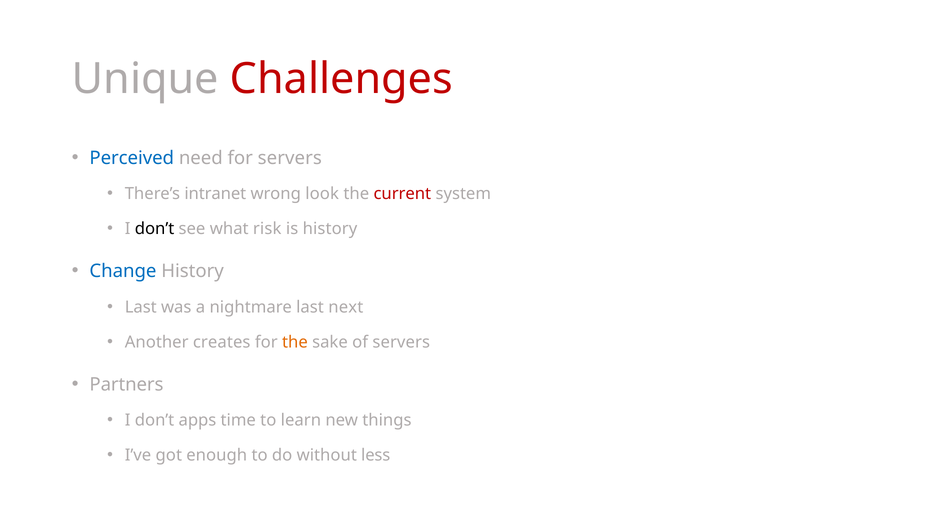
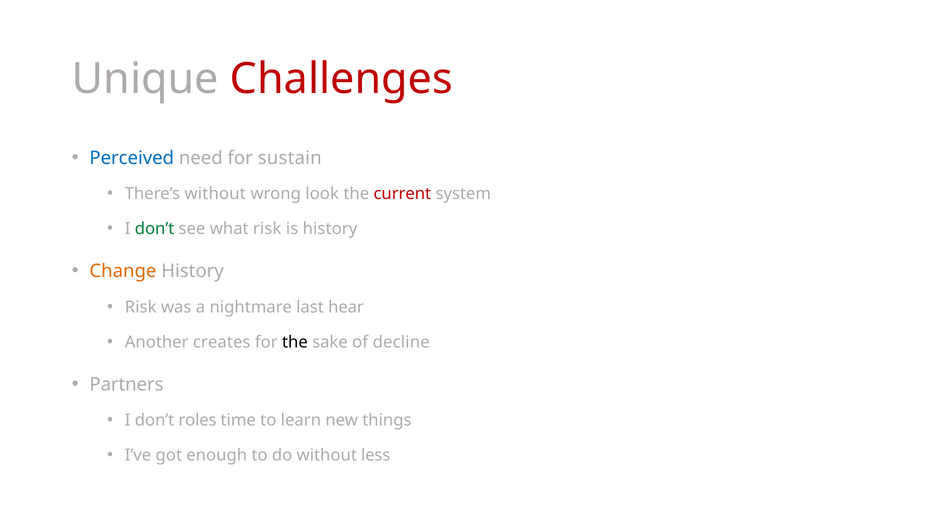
for servers: servers -> sustain
There’s intranet: intranet -> without
don’t at (155, 229) colour: black -> green
Change colour: blue -> orange
Last at (141, 307): Last -> Risk
next: next -> hear
the at (295, 342) colour: orange -> black
of servers: servers -> decline
apps: apps -> roles
